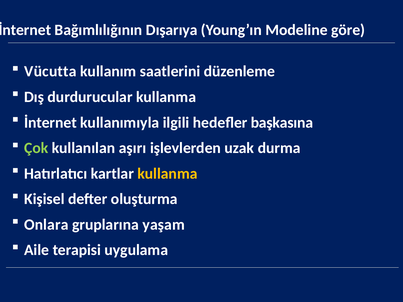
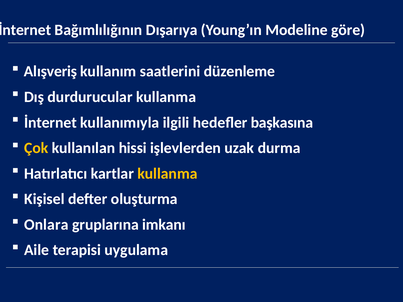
Vücutta: Vücutta -> Alışveriş
Çok colour: light green -> yellow
aşırı: aşırı -> hissi
yaşam: yaşam -> imkanı
